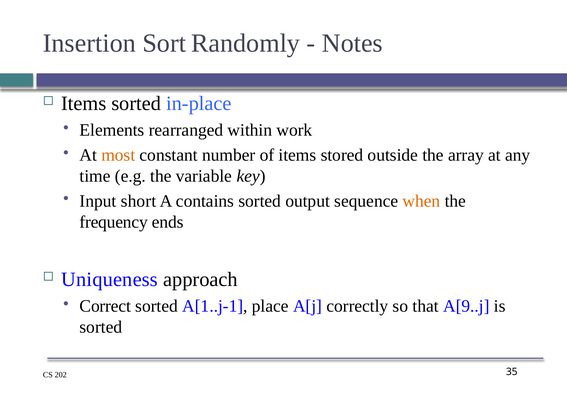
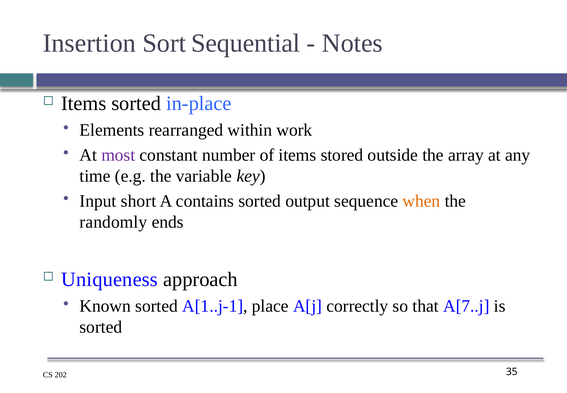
Randomly: Randomly -> Sequential
most colour: orange -> purple
frequency: frequency -> randomly
Correct: Correct -> Known
A[9..j: A[9..j -> A[7..j
